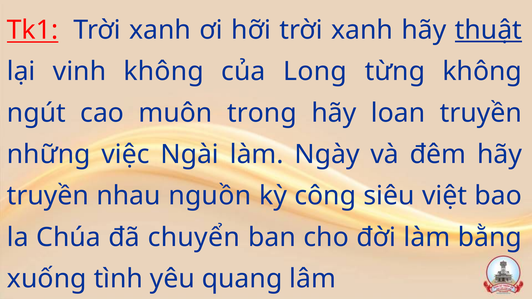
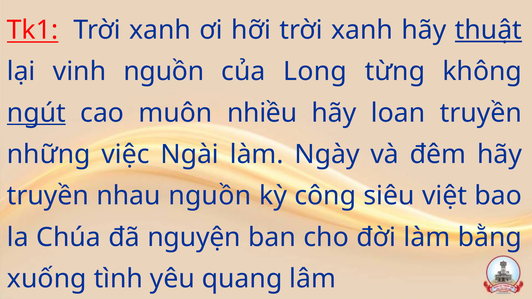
vinh không: không -> nguồn
ngút underline: none -> present
trong: trong -> nhiều
chuyển: chuyển -> nguyện
